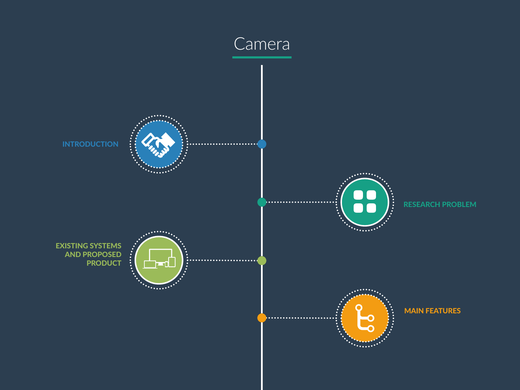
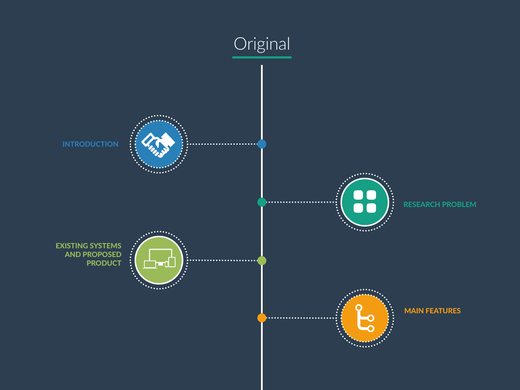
Camera: Camera -> Original
